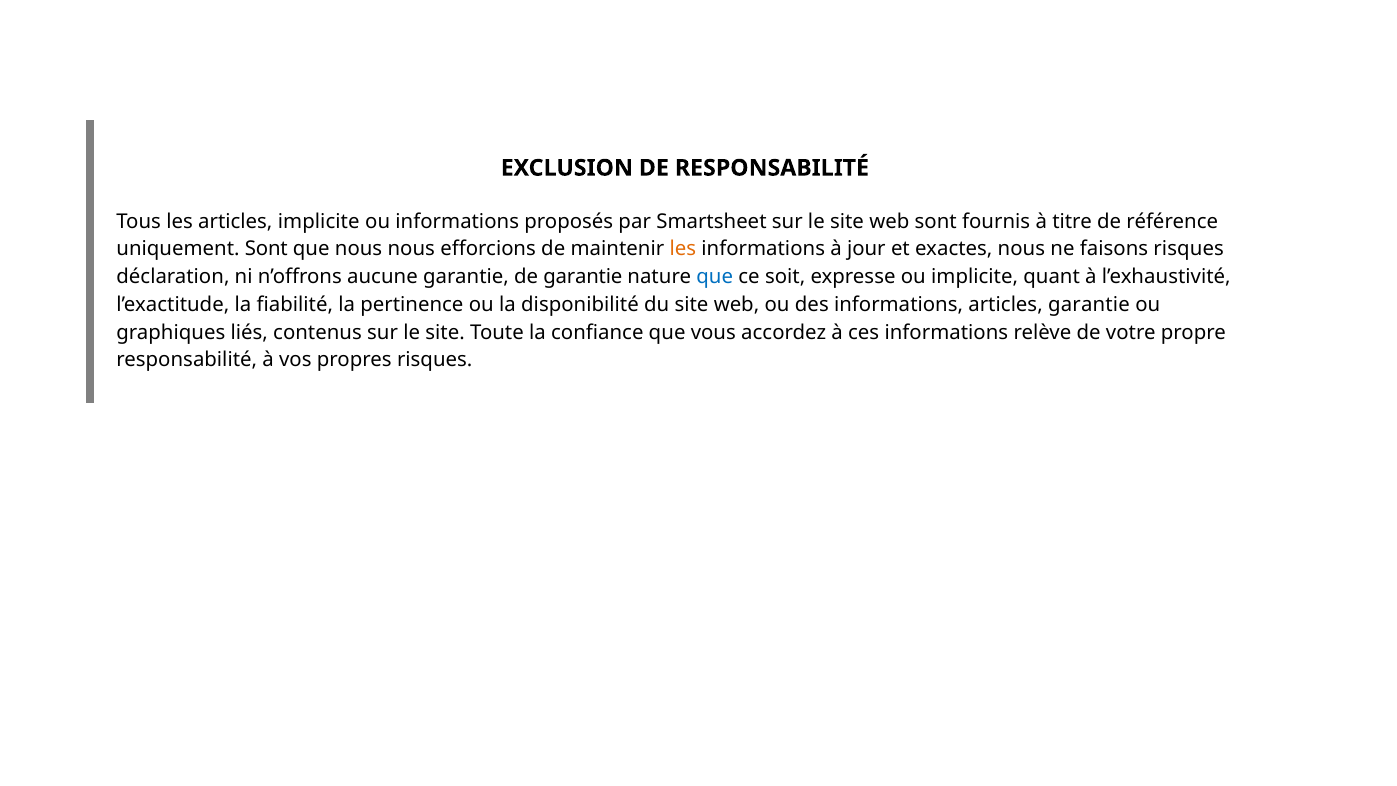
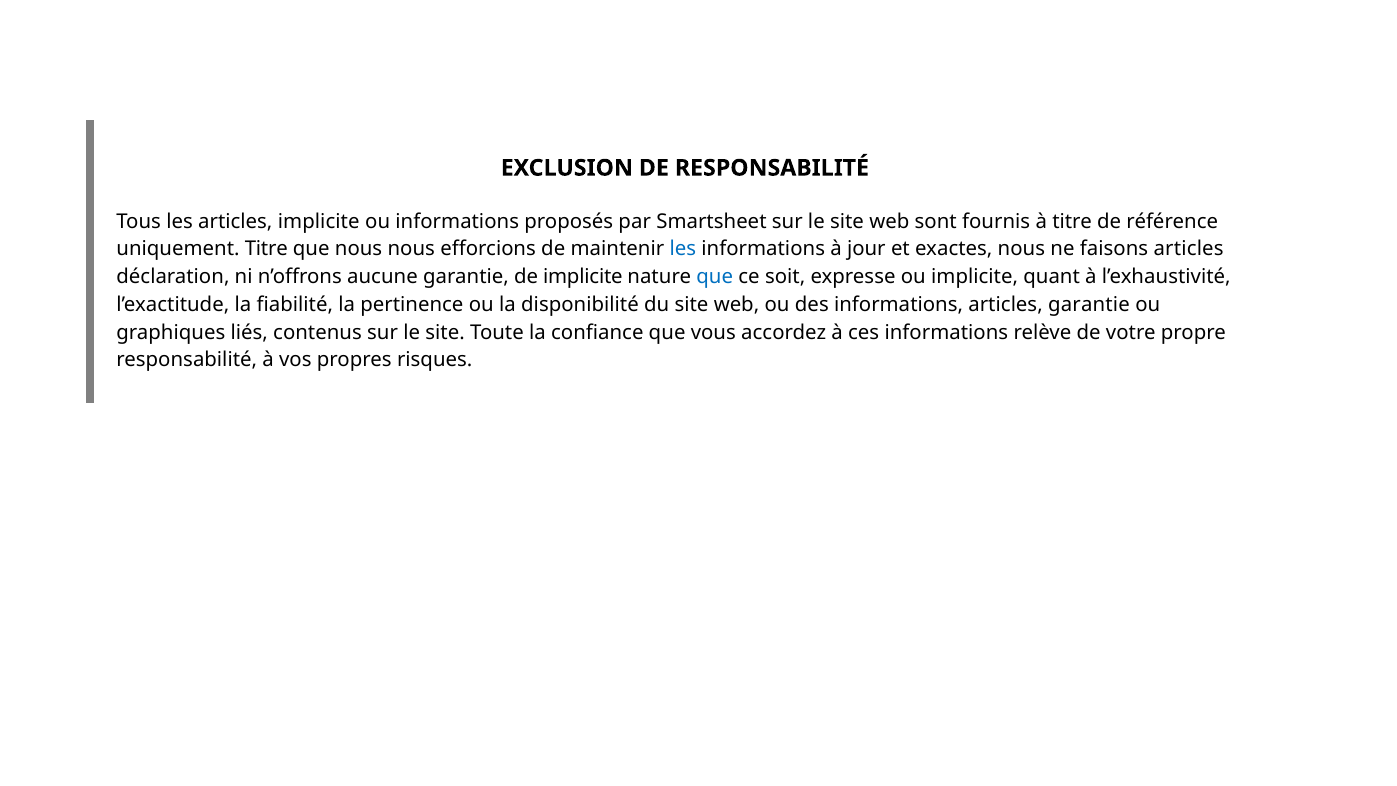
uniquement Sont: Sont -> Titre
les at (683, 249) colour: orange -> blue
faisons risques: risques -> articles
de garantie: garantie -> implicite
